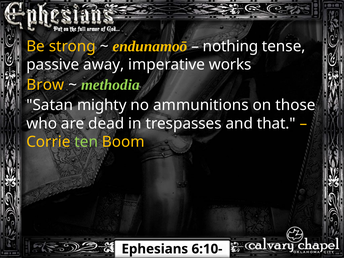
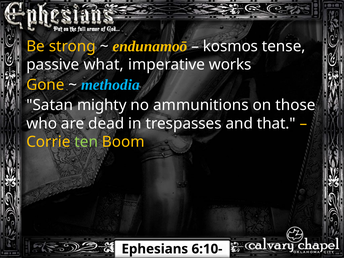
nothing: nothing -> kosmos
away: away -> what
Brow: Brow -> Gone
methodia colour: light green -> light blue
